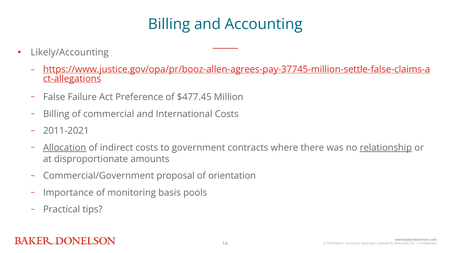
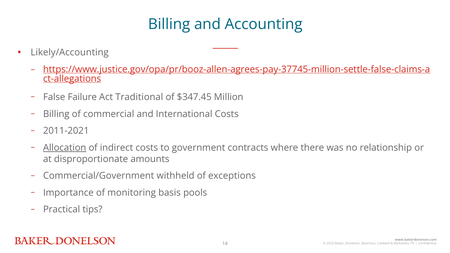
Preference: Preference -> Traditional
$477.45: $477.45 -> $347.45
relationship underline: present -> none
proposal: proposal -> withheld
orientation: orientation -> exceptions
